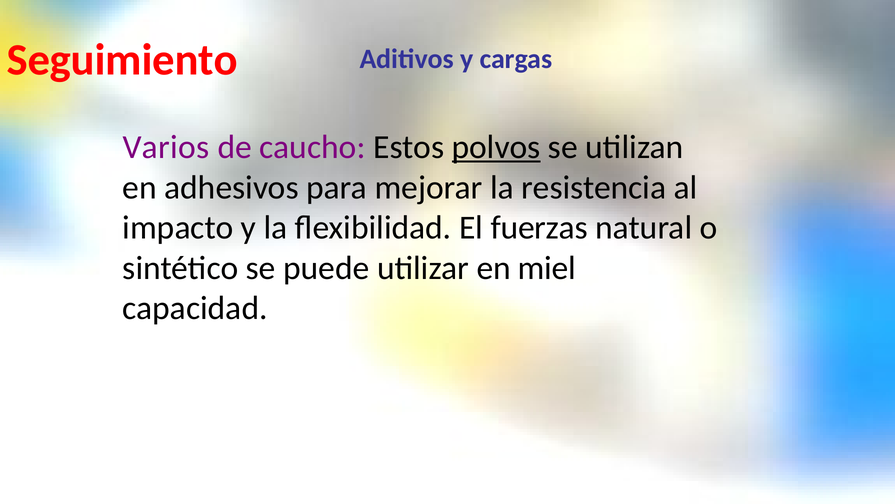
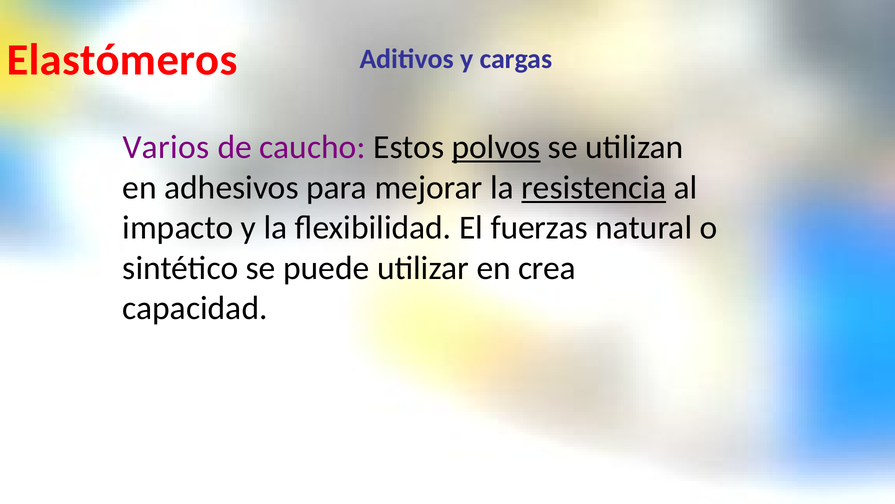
Seguimiento: Seguimiento -> Elastómeros
resistencia underline: none -> present
miel: miel -> crea
